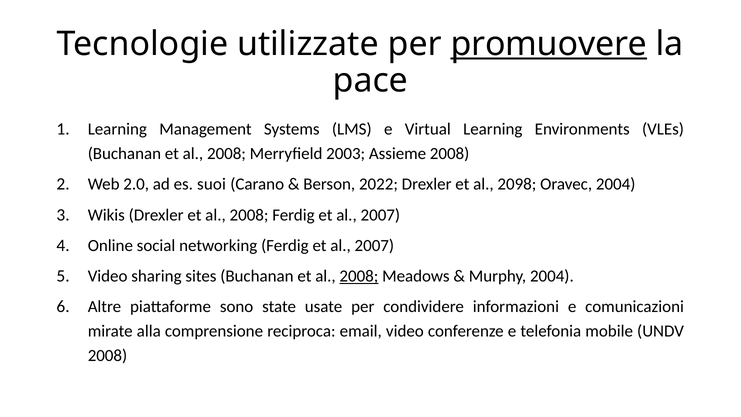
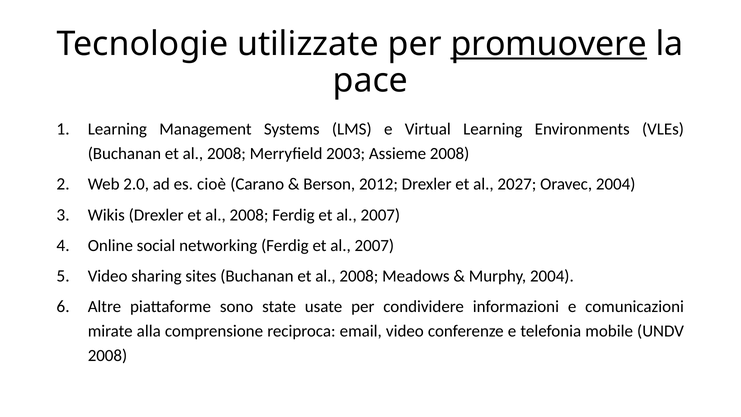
suoi: suoi -> cioè
2022: 2022 -> 2012
2098: 2098 -> 2027
2008 at (359, 276) underline: present -> none
